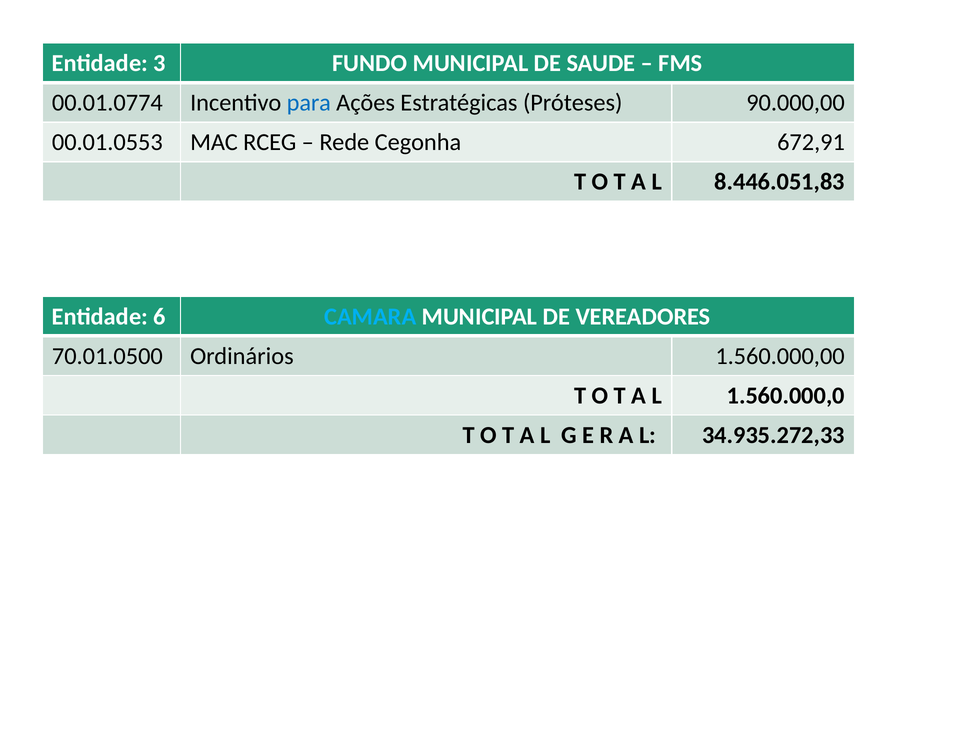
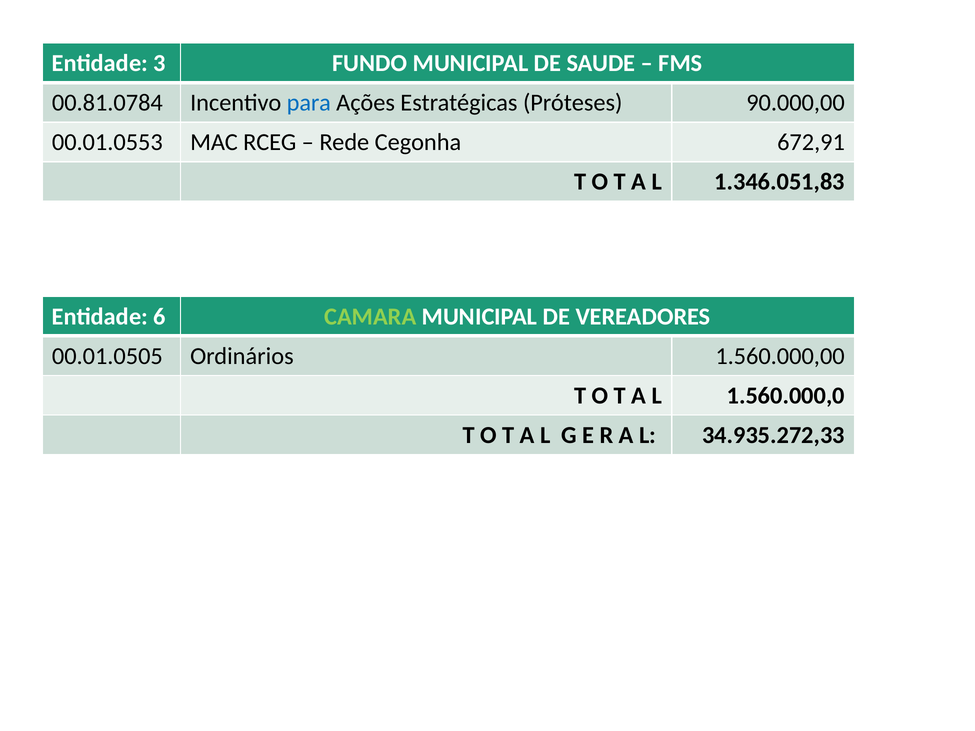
00.01.0774: 00.01.0774 -> 00.81.0784
8.446.051,83: 8.446.051,83 -> 1.346.051,83
CAMARA colour: light blue -> light green
70.01.0500: 70.01.0500 -> 00.01.0505
